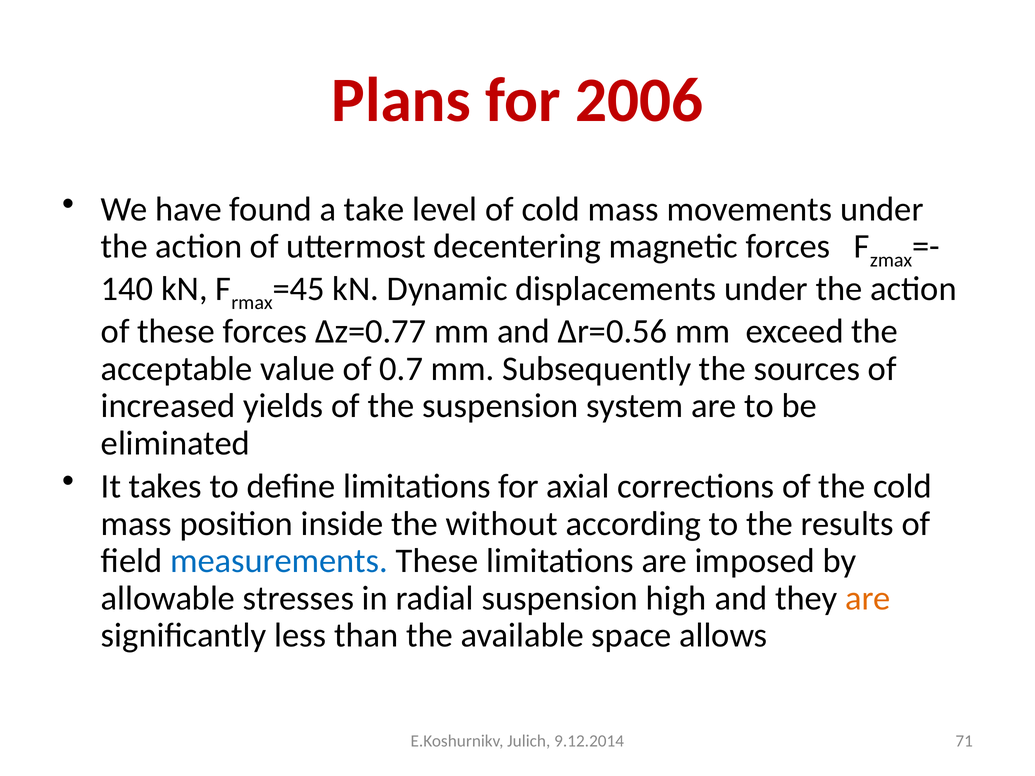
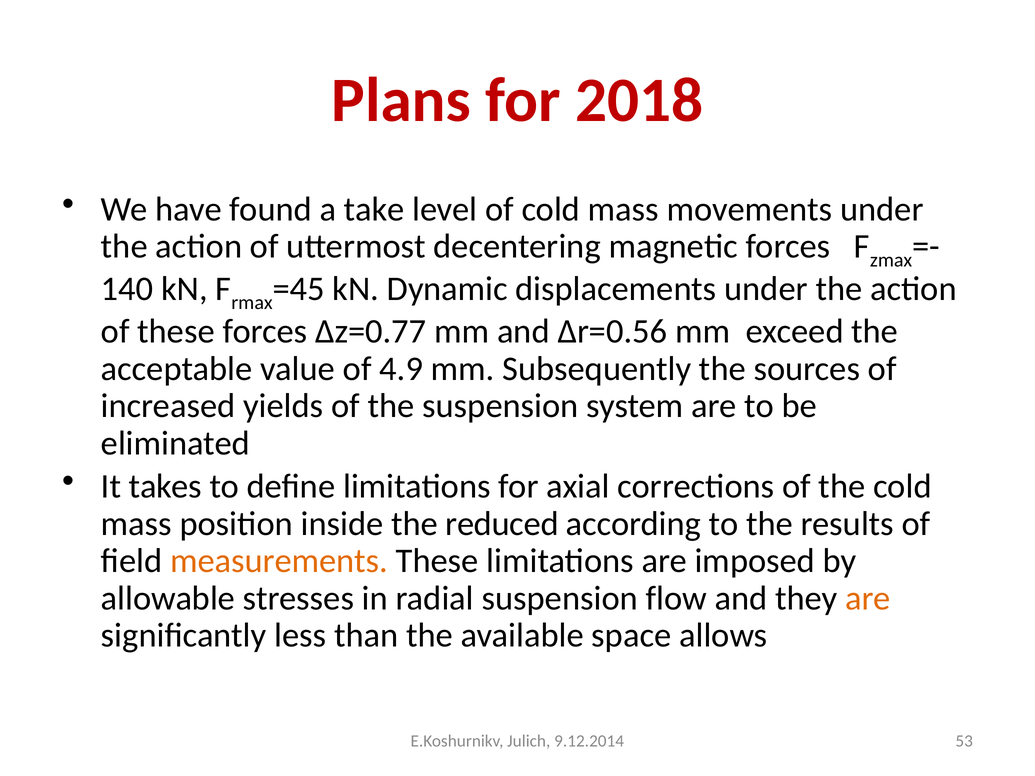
2006: 2006 -> 2018
0.7: 0.7 -> 4.9
without: without -> reduced
measurements colour: blue -> orange
high: high -> flow
71: 71 -> 53
